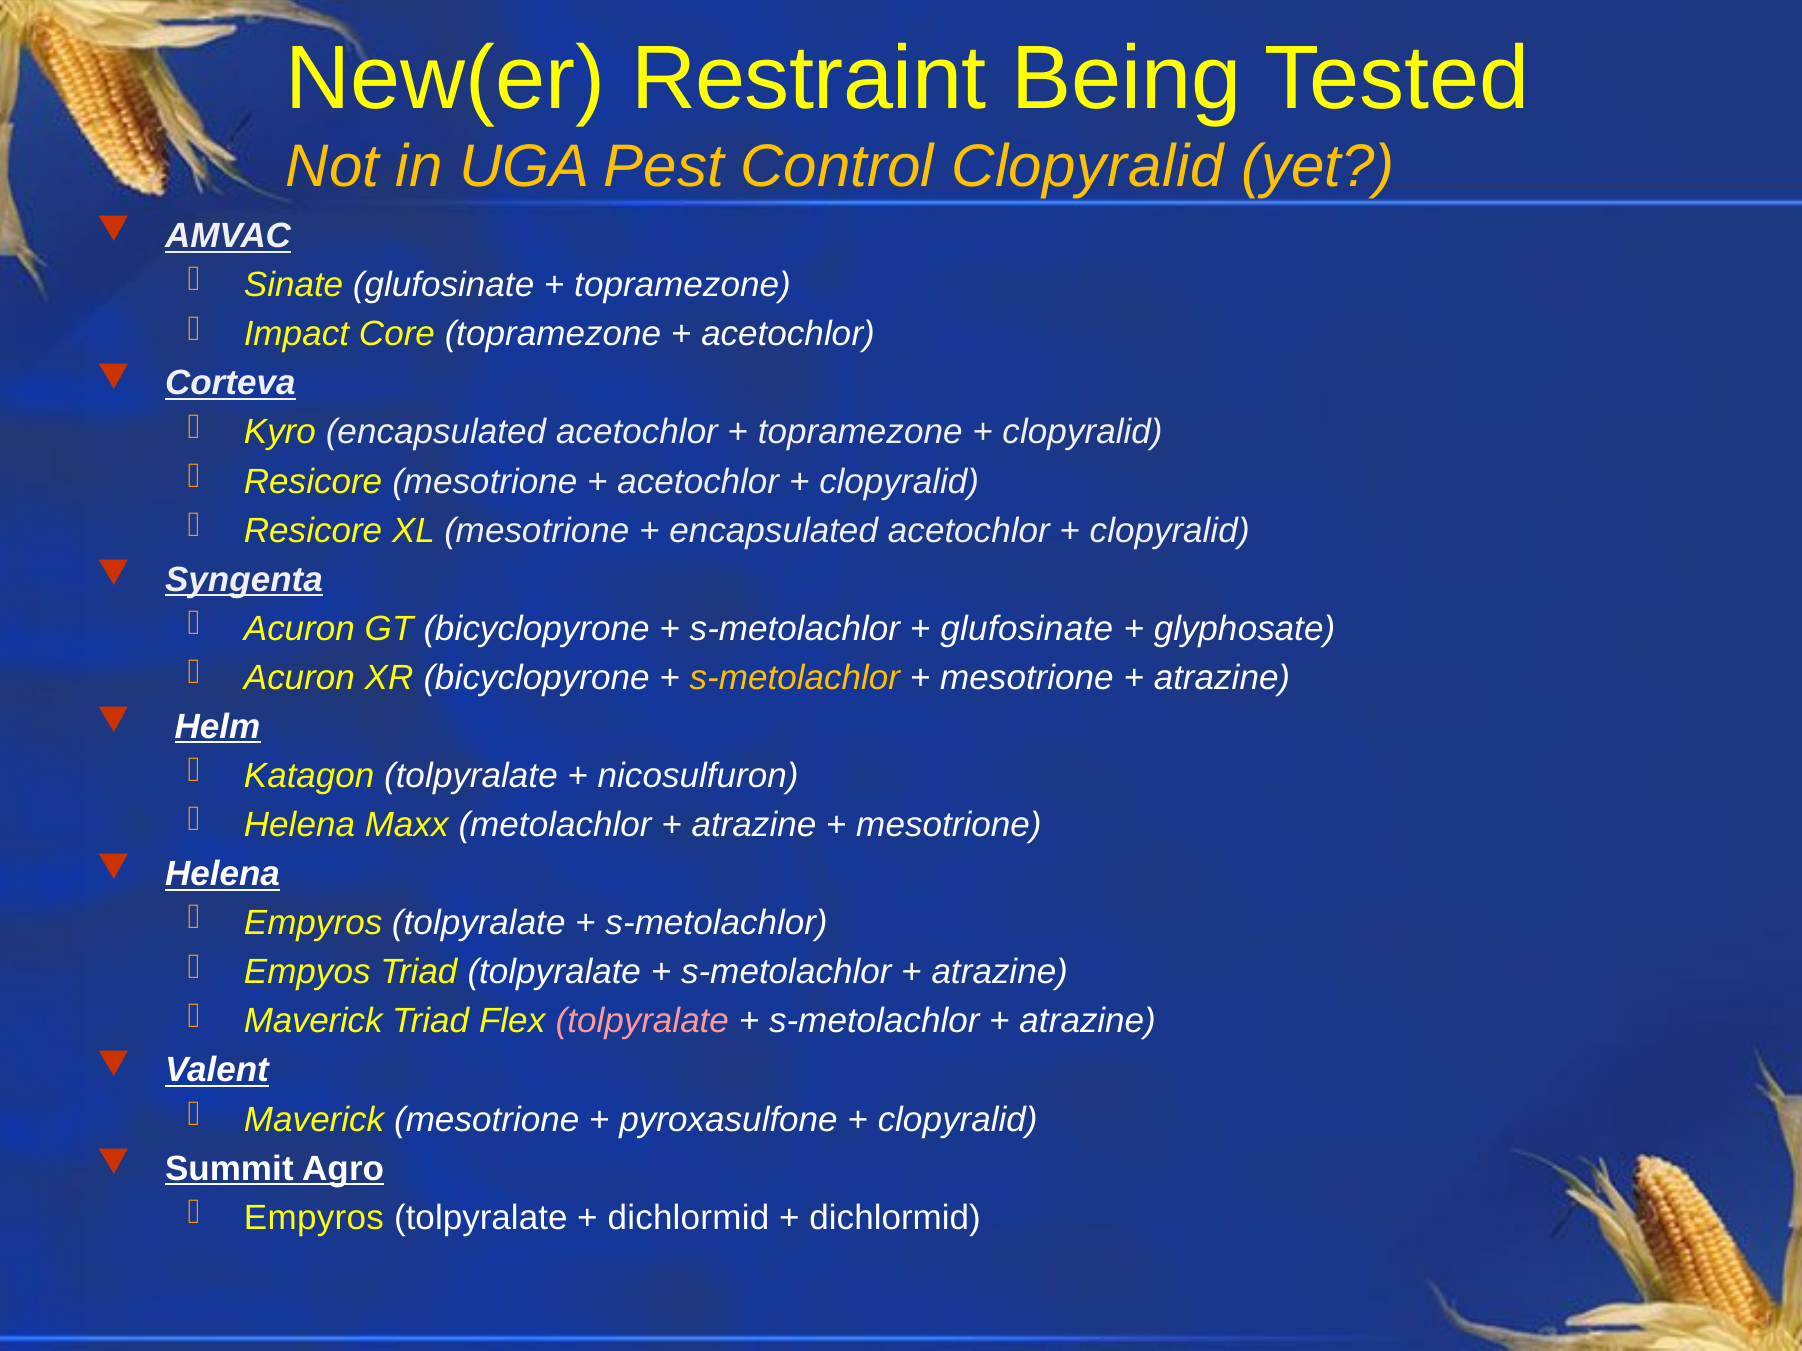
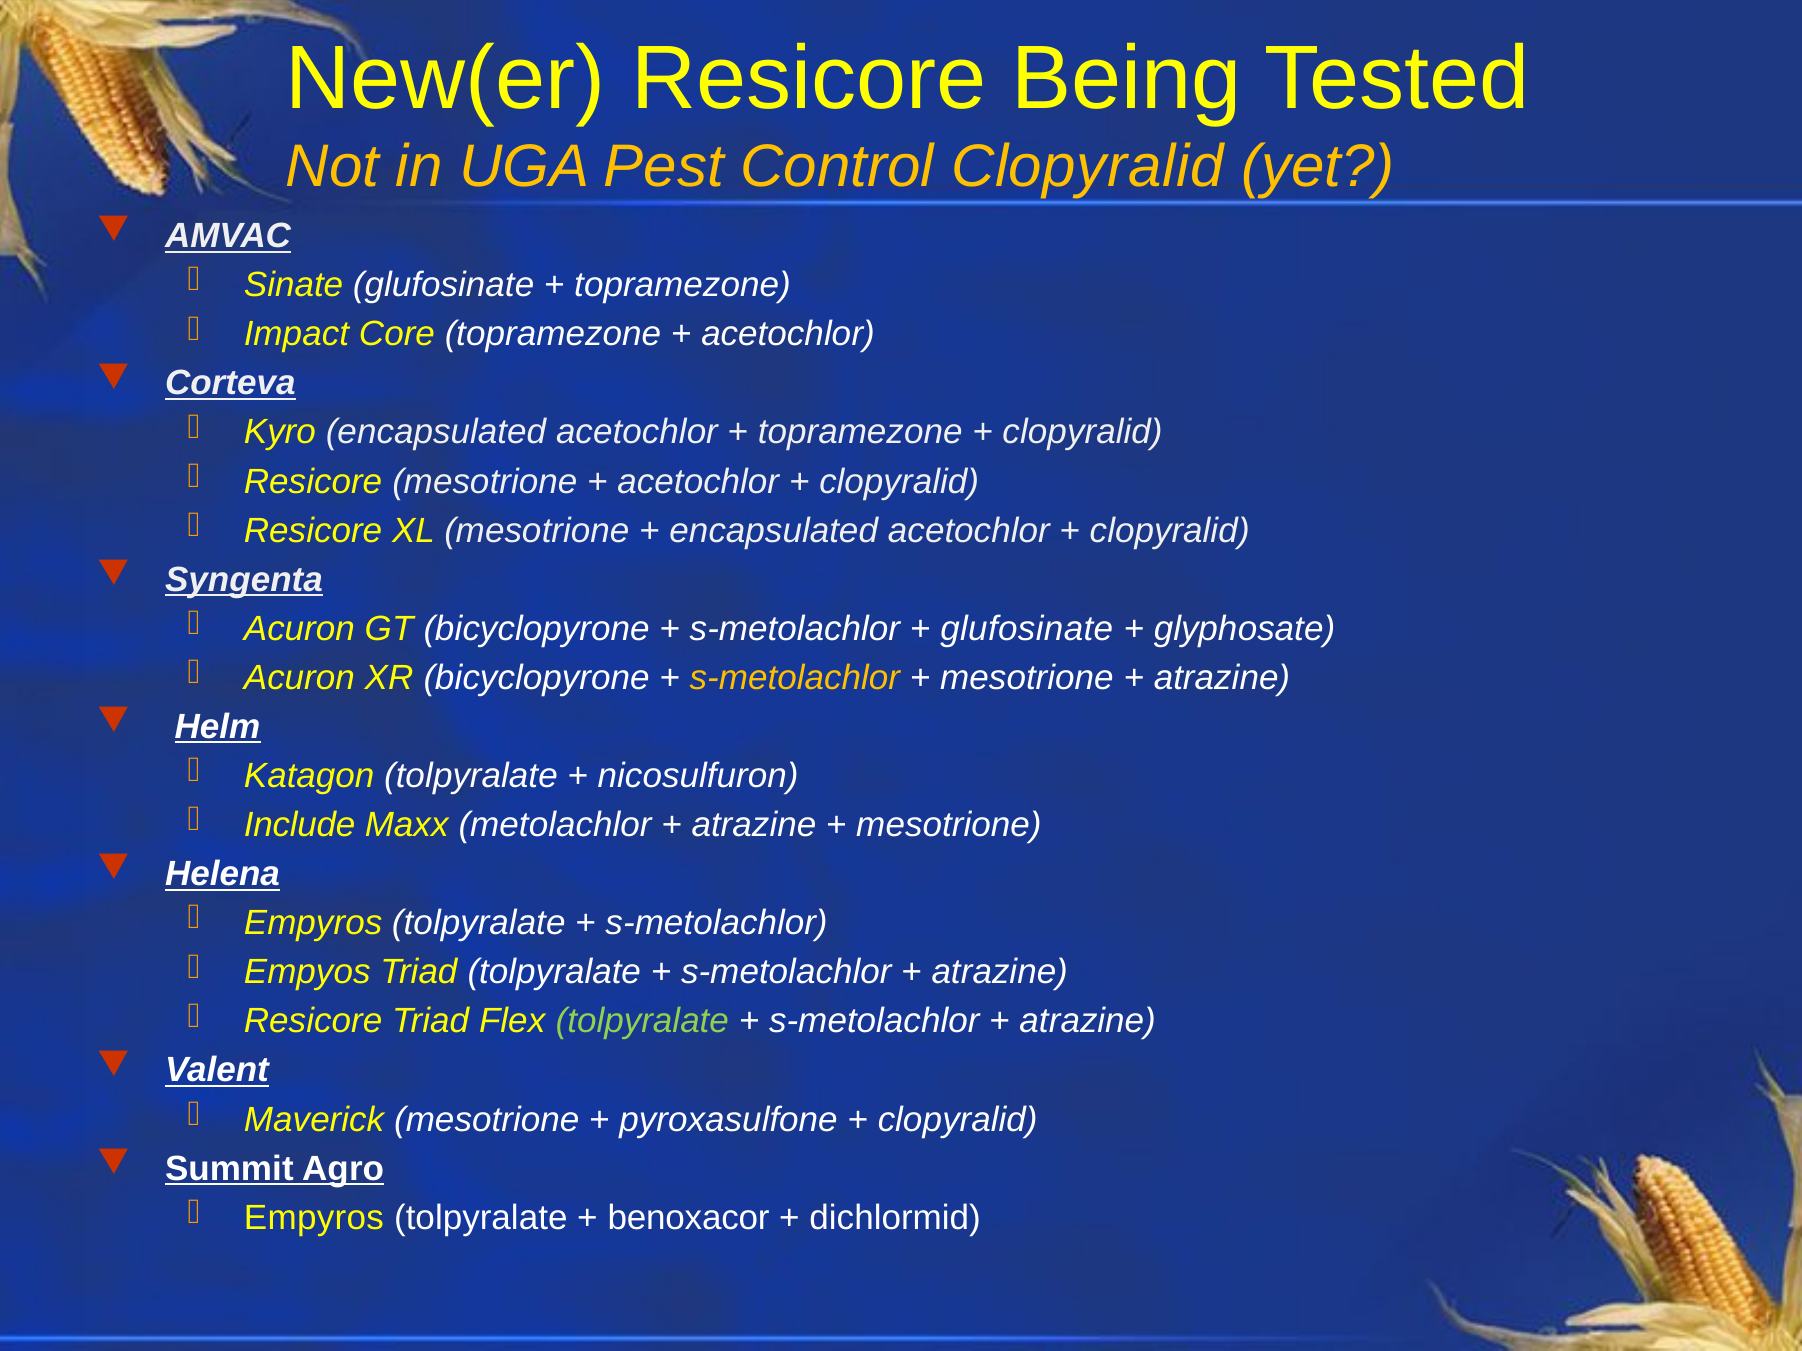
New(er Restraint: Restraint -> Resicore
Helena at (299, 825): Helena -> Include
Maverick at (313, 1022): Maverick -> Resicore
tolpyralate at (642, 1022) colour: pink -> light green
dichlormid at (688, 1218): dichlormid -> benoxacor
